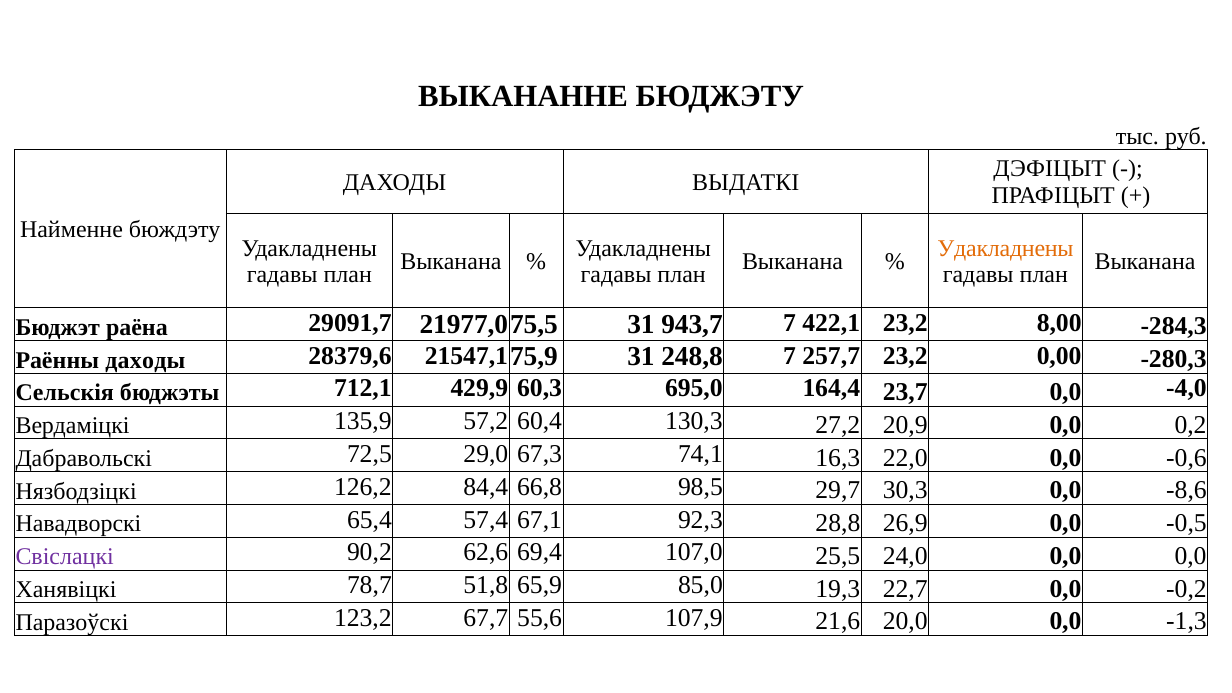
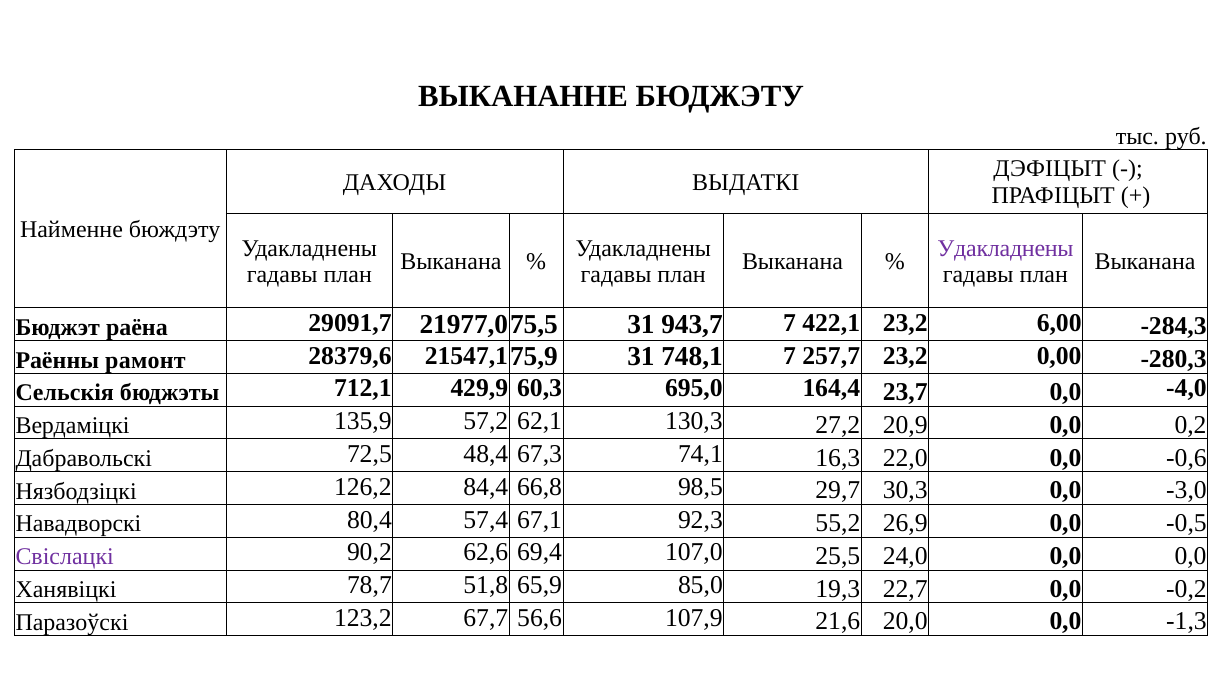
Удакладнены at (1006, 248) colour: orange -> purple
8,00: 8,00 -> 6,00
Раённы даходы: даходы -> рамонт
248,8: 248,8 -> 748,1
60,4: 60,4 -> 62,1
29,0: 29,0 -> 48,4
-8,6: -8,6 -> -3,0
65,4: 65,4 -> 80,4
28,8: 28,8 -> 55,2
55,6: 55,6 -> 56,6
